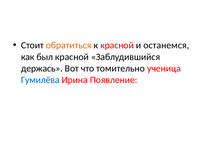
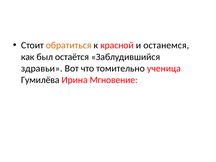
был красной: красной -> остаётся
держась: держась -> здравьи
Гумилёва colour: blue -> black
Появление: Появление -> Мгновение
